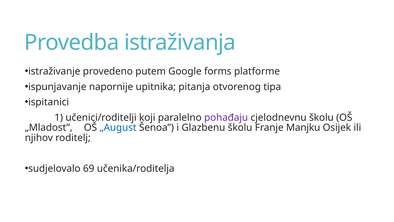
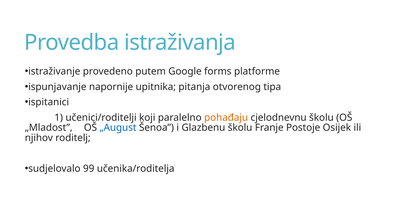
pohađaju colour: purple -> orange
Manjku: Manjku -> Postoje
69: 69 -> 99
